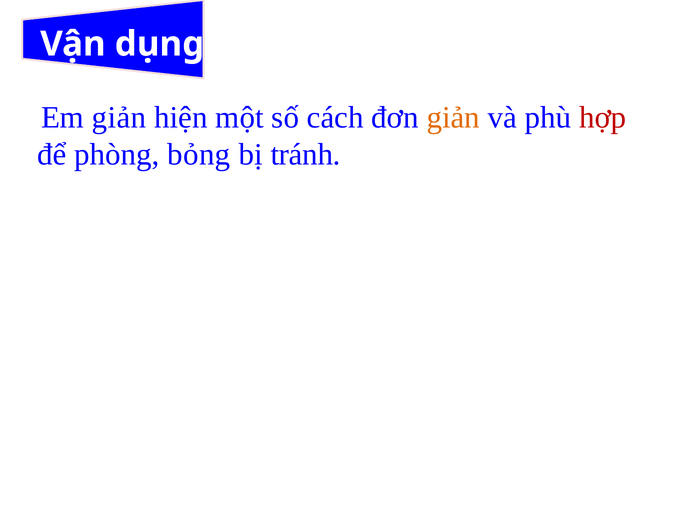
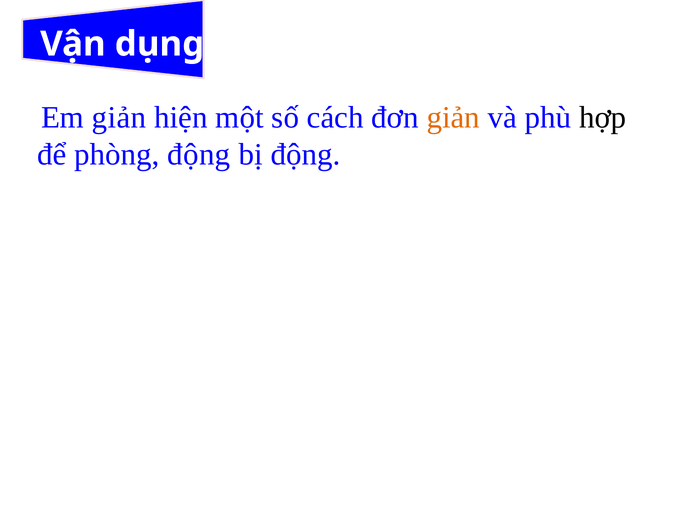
hợp colour: red -> black
phòng bỏng: bỏng -> động
bị tránh: tránh -> động
